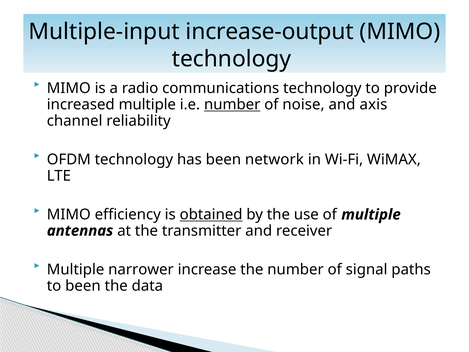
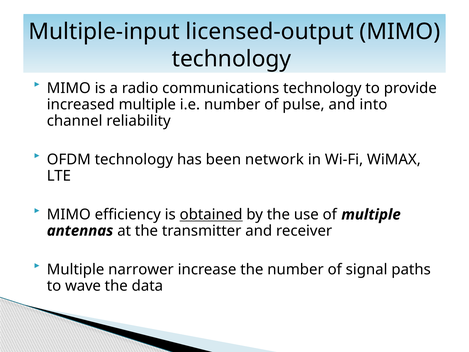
increase-output: increase-output -> licensed-output
number at (232, 104) underline: present -> none
noise: noise -> pulse
axis: axis -> into
to been: been -> wave
